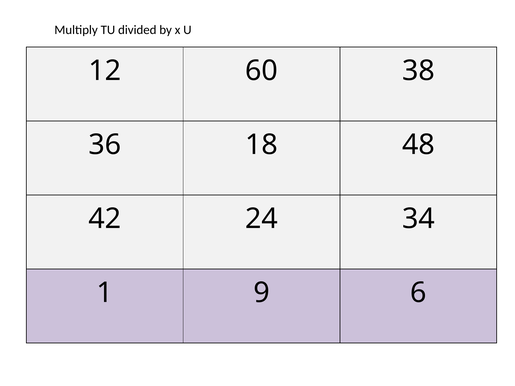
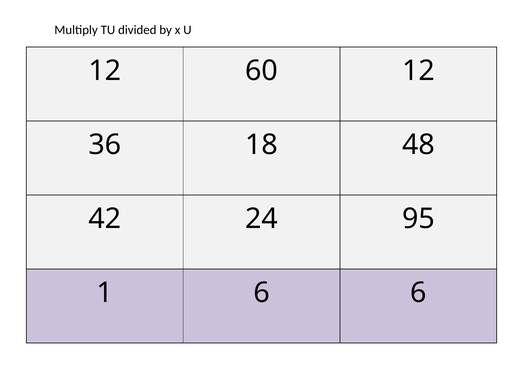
60 38: 38 -> 12
34: 34 -> 95
1 9: 9 -> 6
